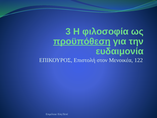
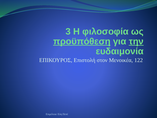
την underline: none -> present
